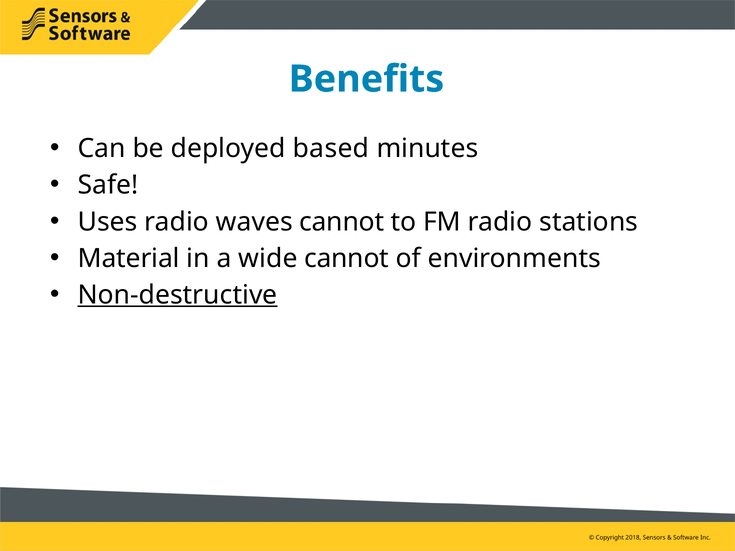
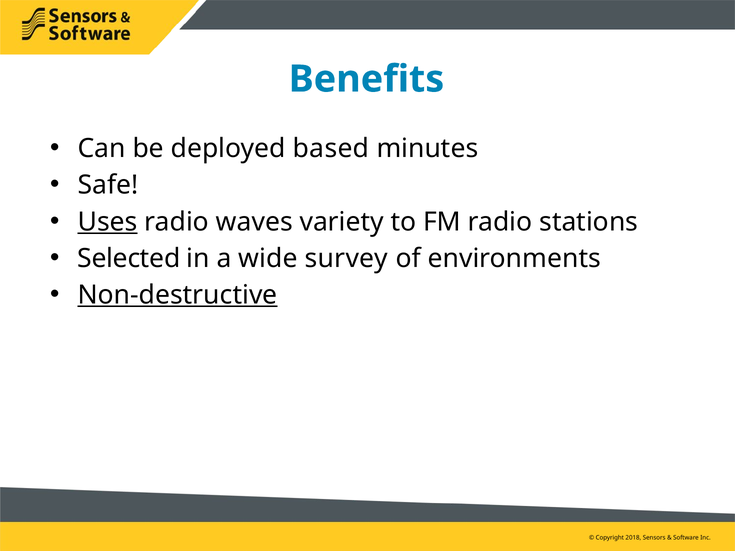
Uses underline: none -> present
waves cannot: cannot -> variety
Material: Material -> Selected
wide cannot: cannot -> survey
